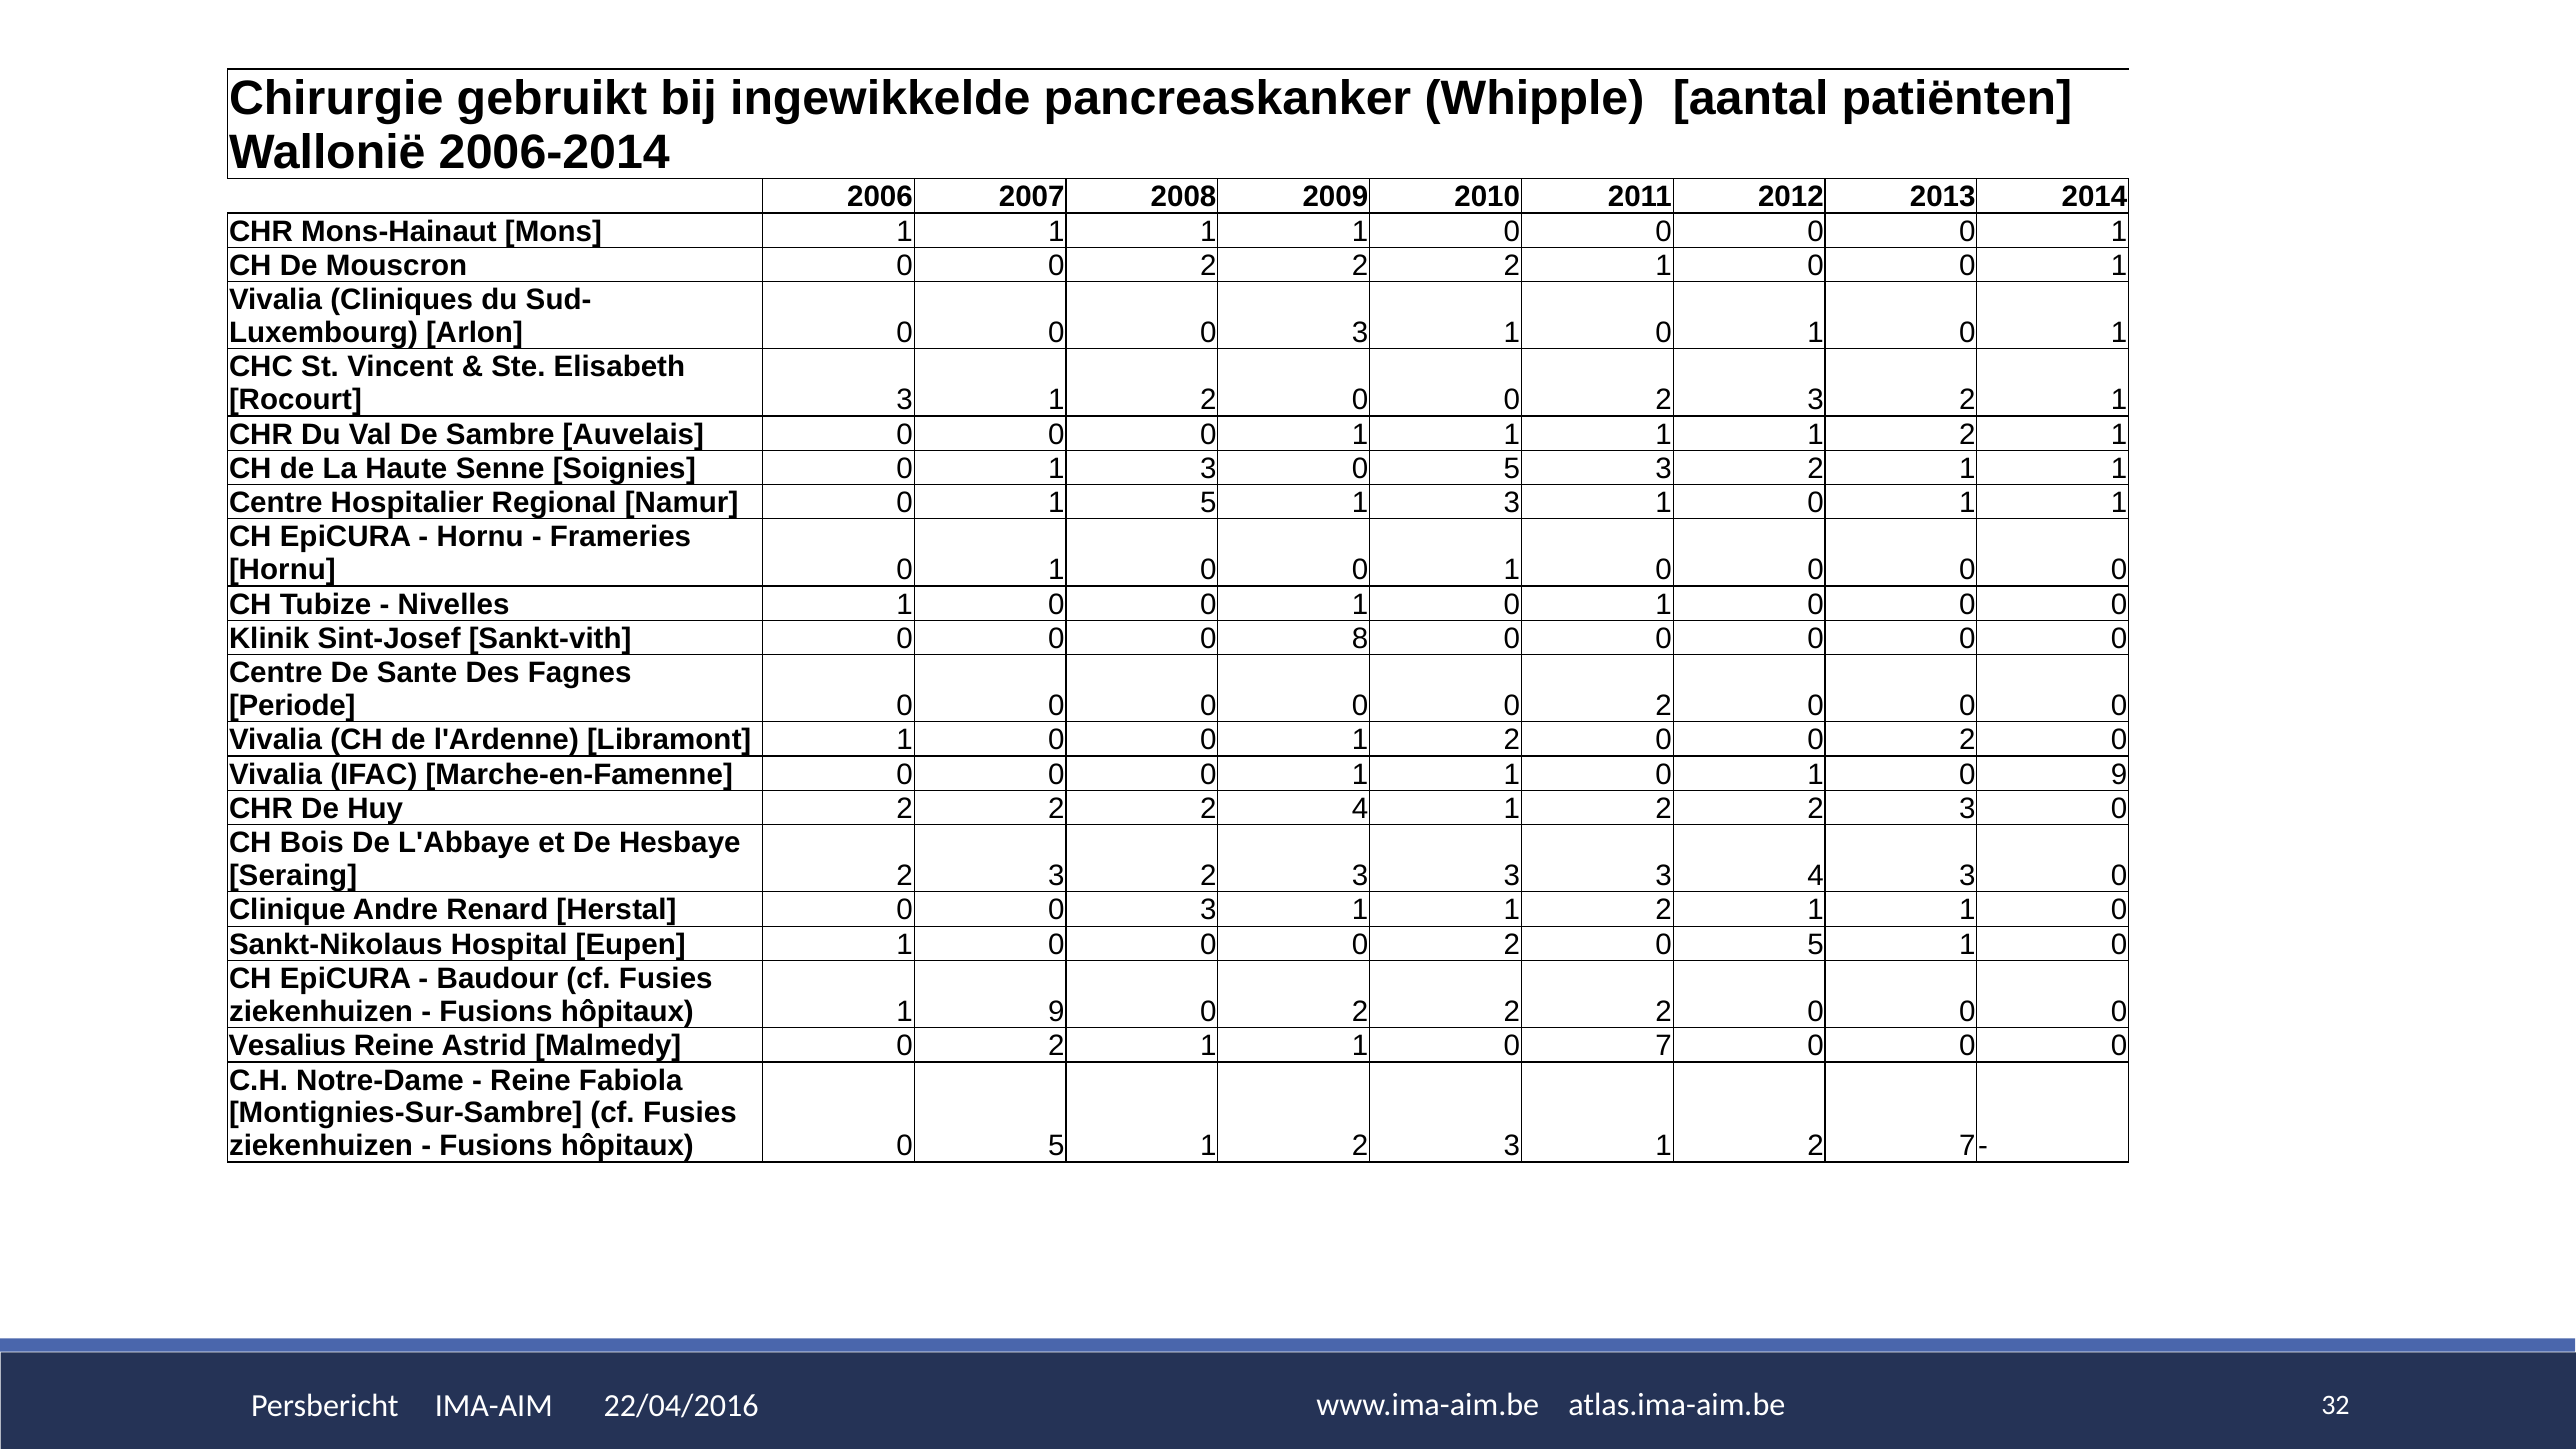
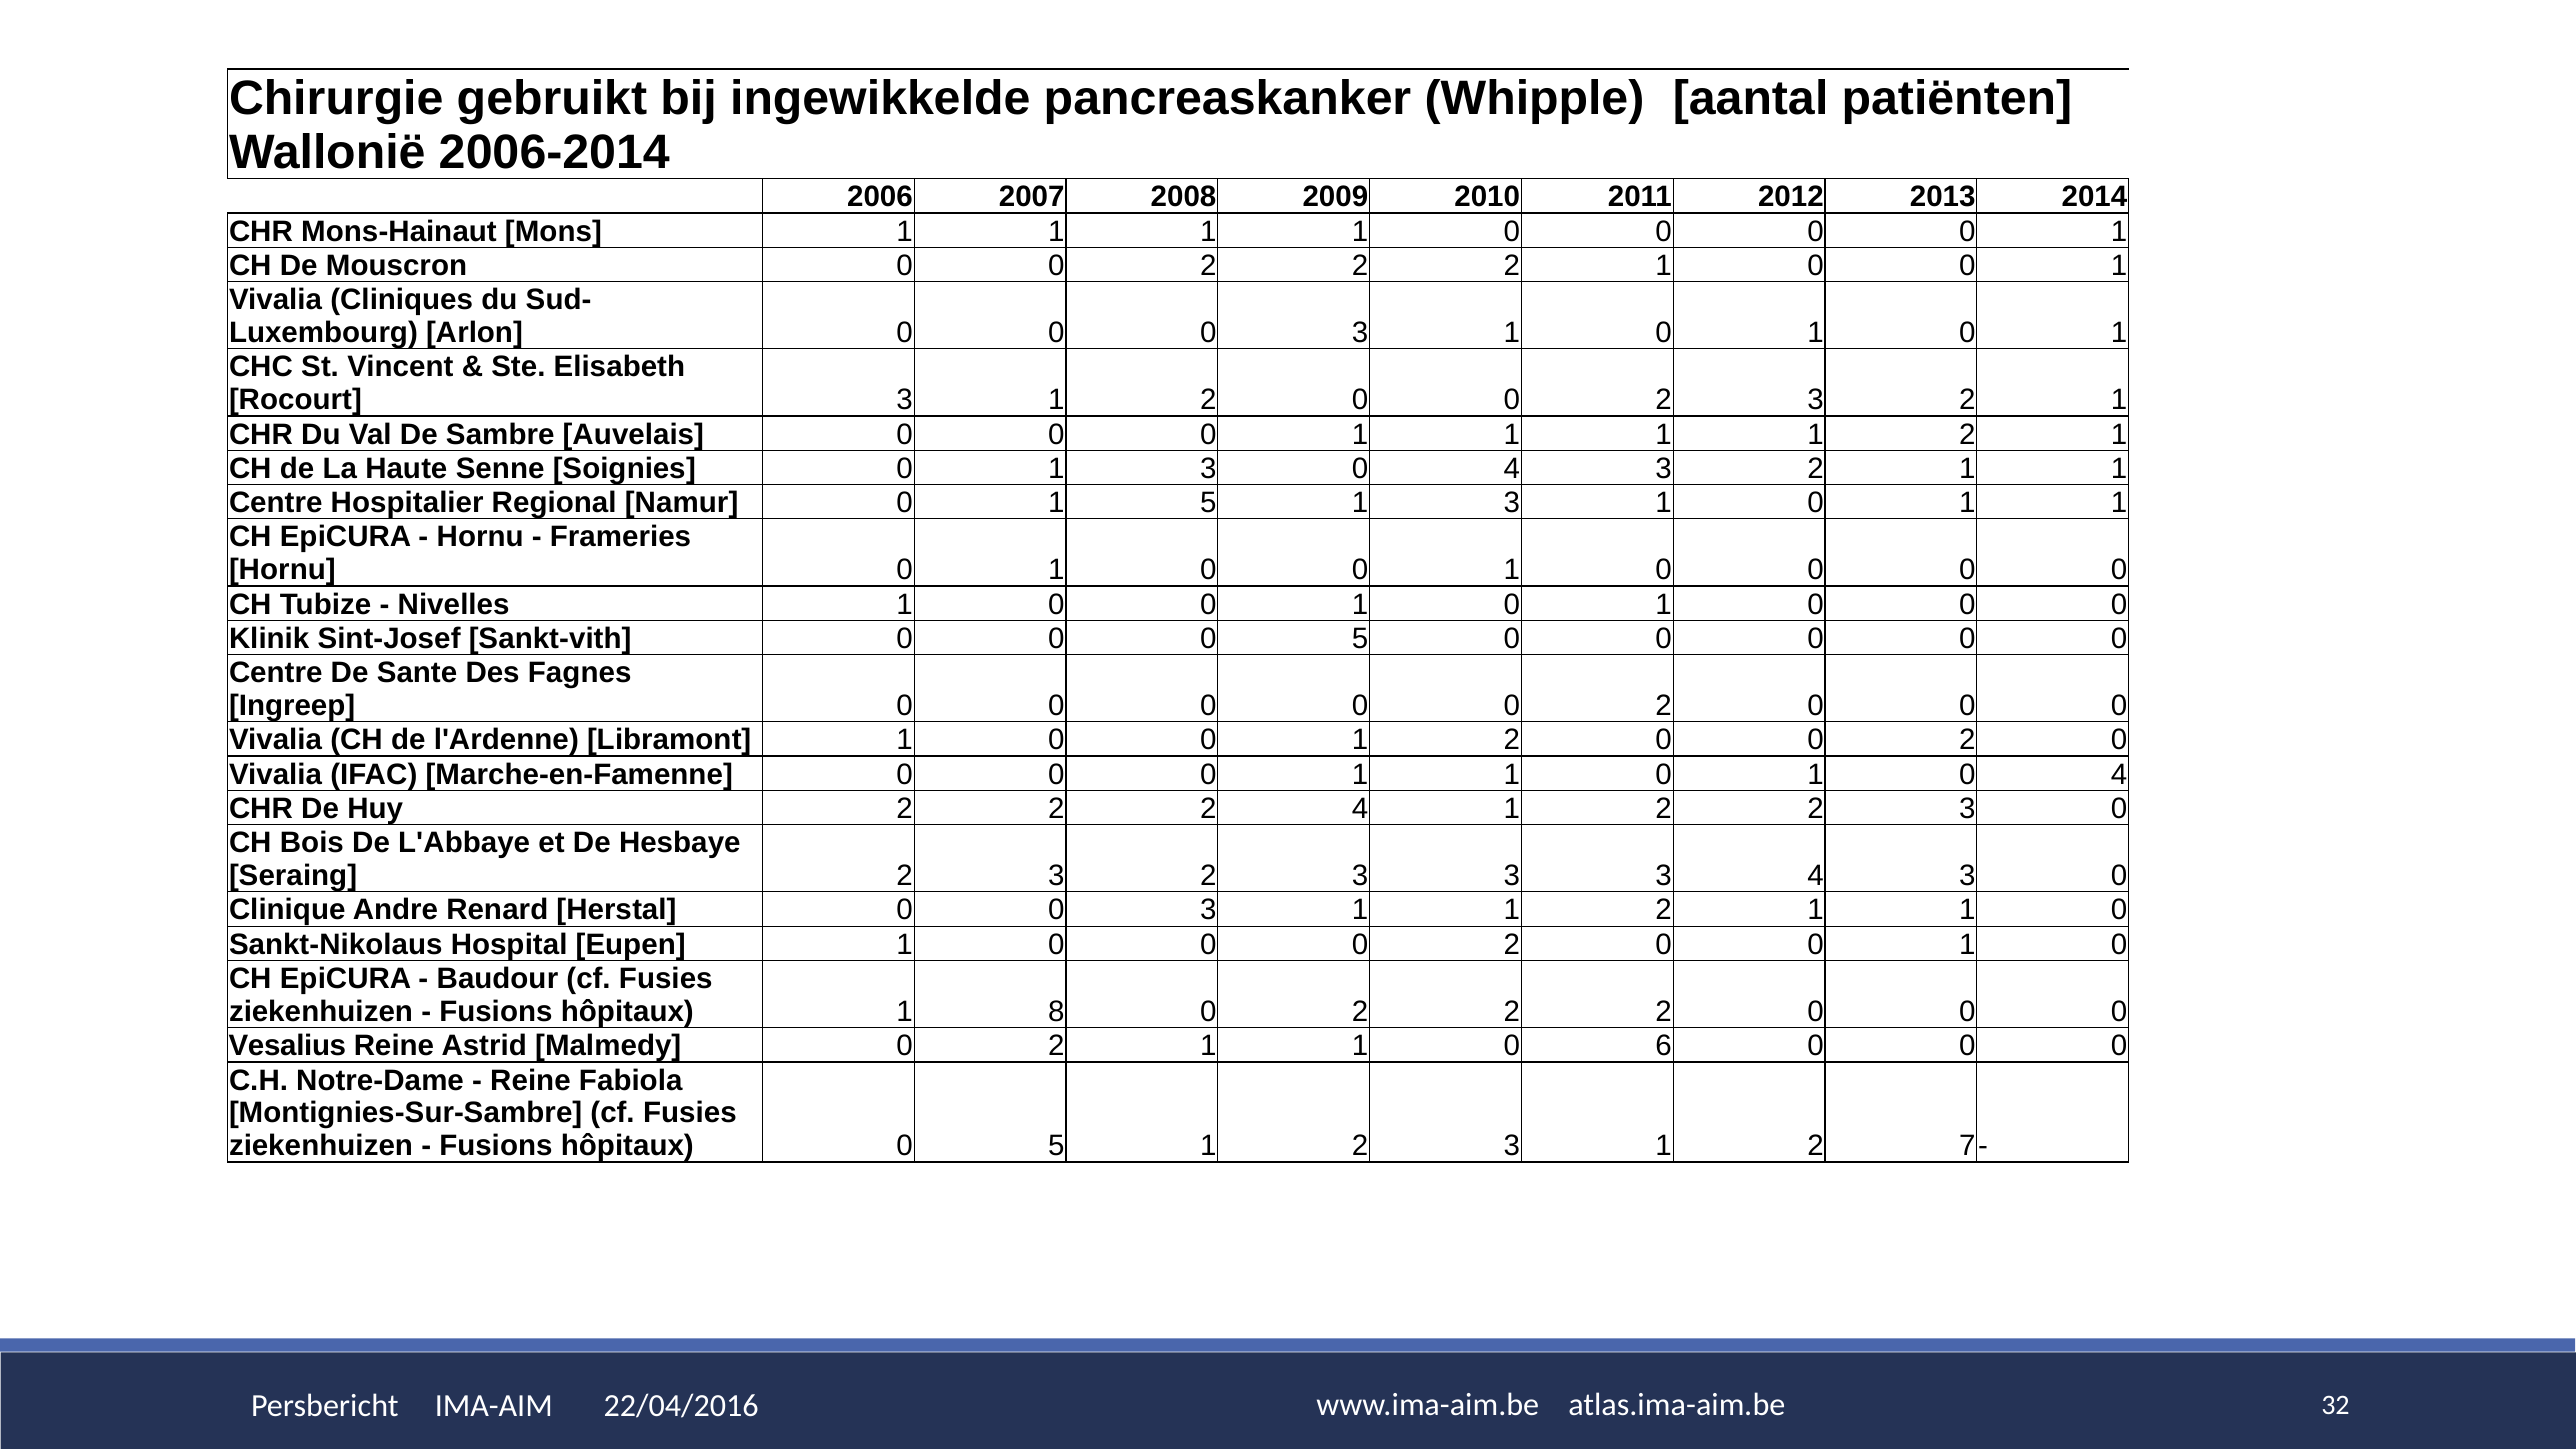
3 0 5: 5 -> 4
0 0 8: 8 -> 5
Periode: Periode -> Ingreep
1 0 9: 9 -> 4
5 at (1816, 945): 5 -> 0
1 9: 9 -> 8
7: 7 -> 6
